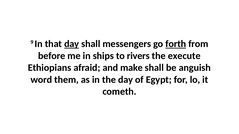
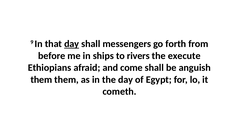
forth underline: present -> none
make: make -> come
word at (41, 80): word -> them
